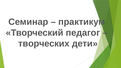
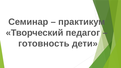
творческих: творческих -> готовность
